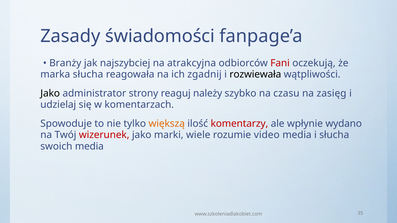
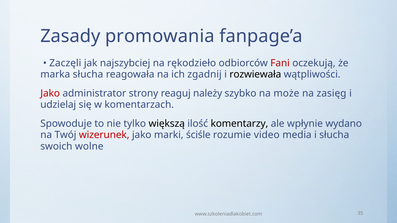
świadomości: świadomości -> promowania
Branży: Branży -> Zaczęli
atrakcyjna: atrakcyjna -> rękodzieło
Jako at (50, 94) colour: black -> red
czasu: czasu -> może
większą colour: orange -> black
komentarzy colour: red -> black
wiele: wiele -> ściśle
swoich media: media -> wolne
